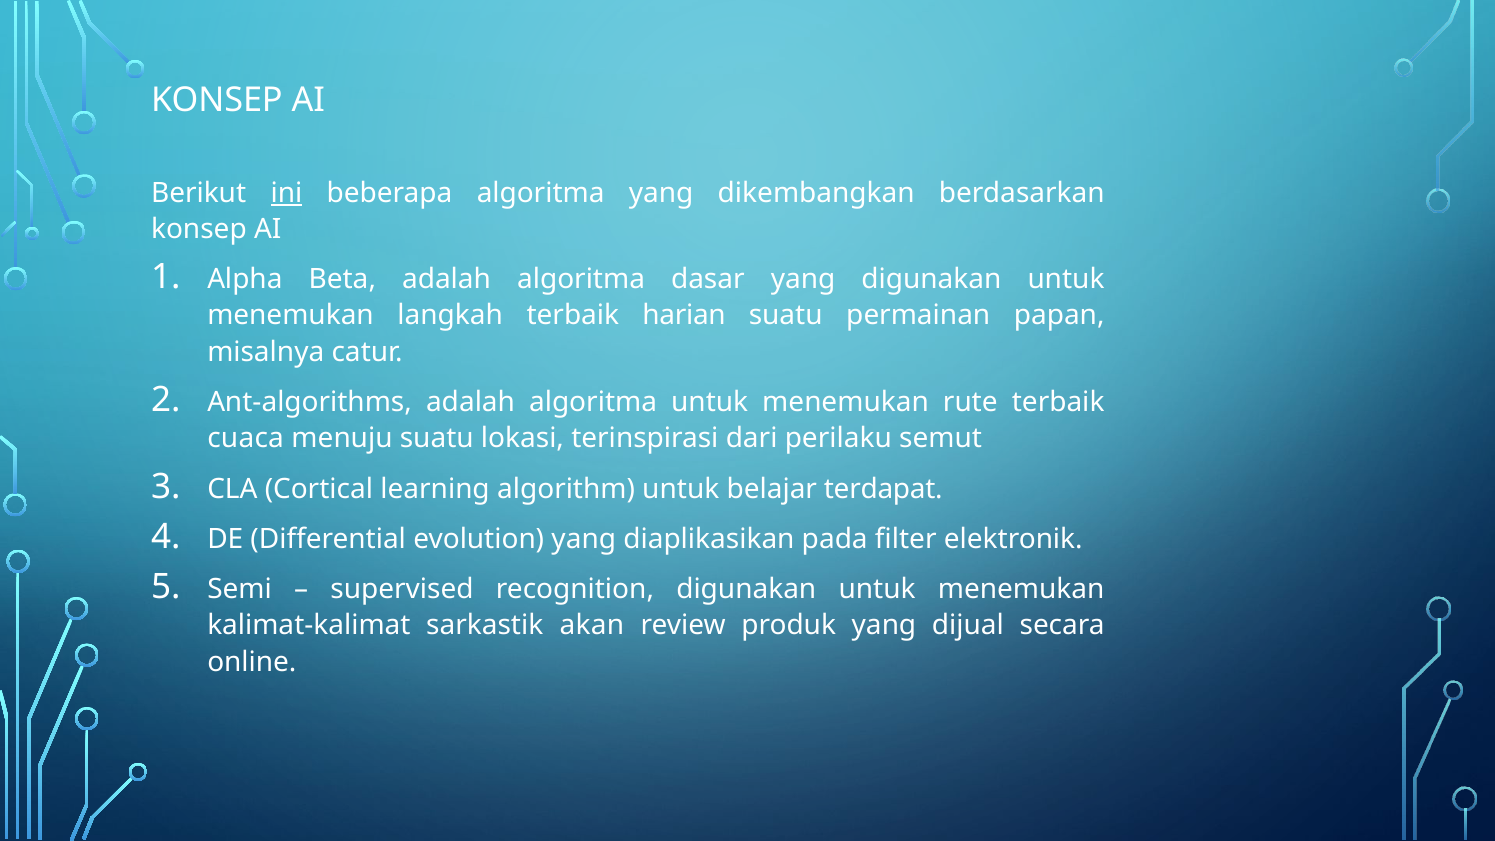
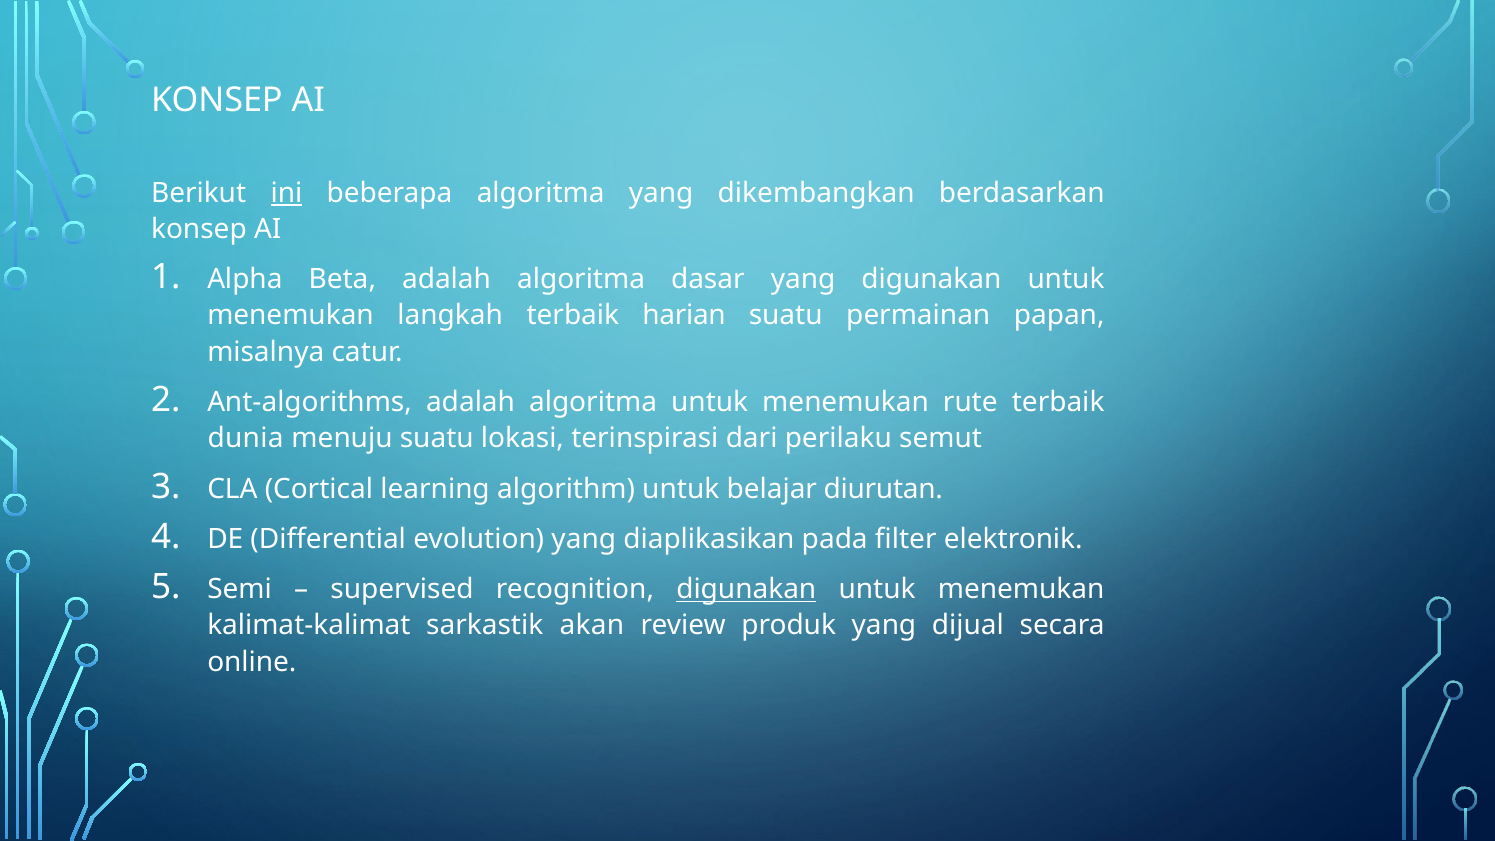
cuaca: cuaca -> dunia
terdapat: terdapat -> diurutan
digunakan at (746, 589) underline: none -> present
